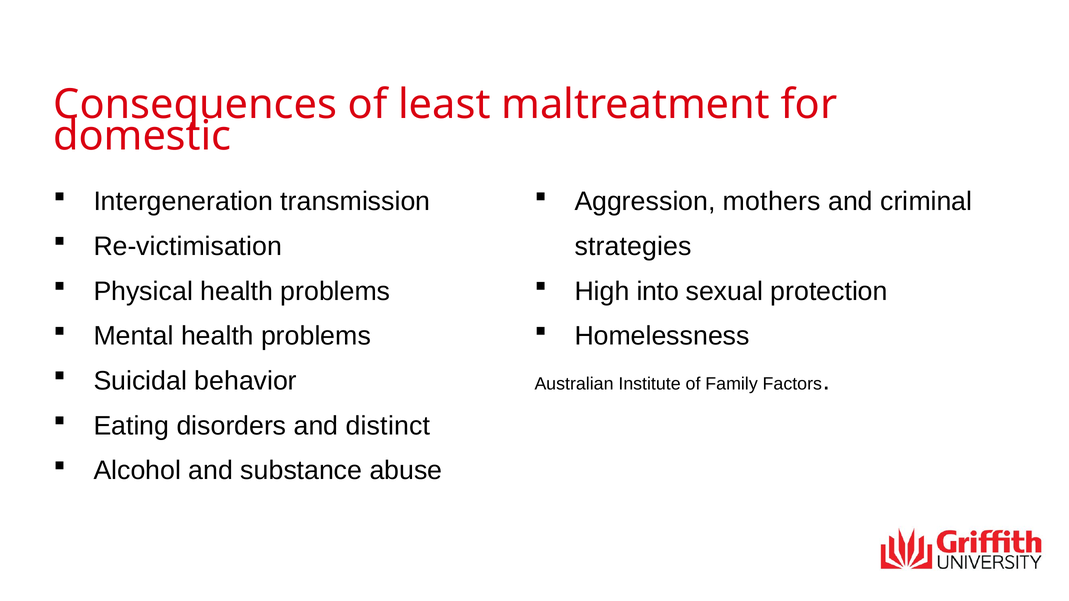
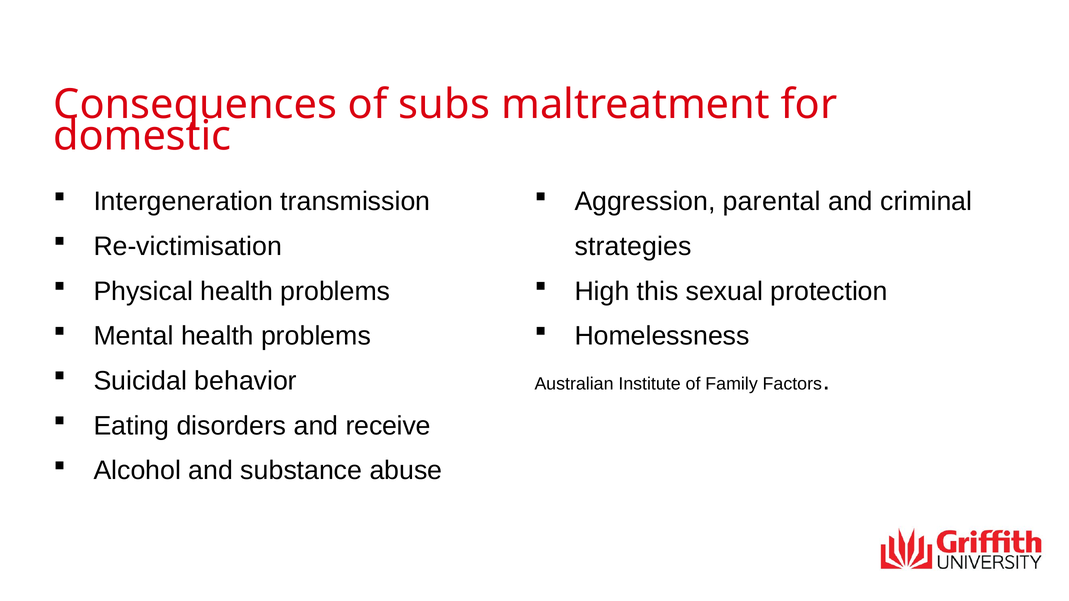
least: least -> subs
mothers: mothers -> parental
into: into -> this
distinct: distinct -> receive
